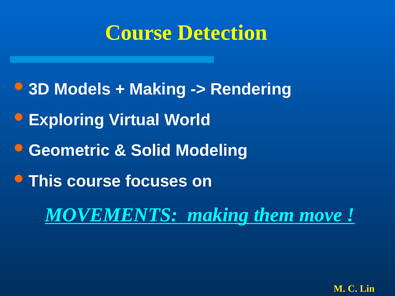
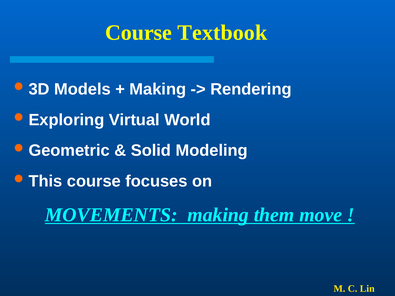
Detection: Detection -> Textbook
